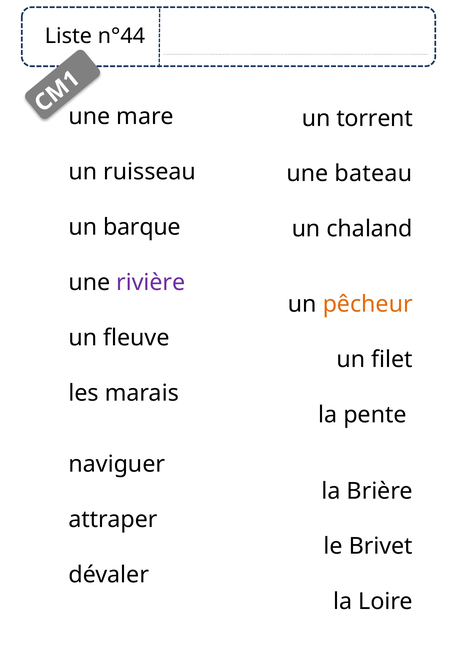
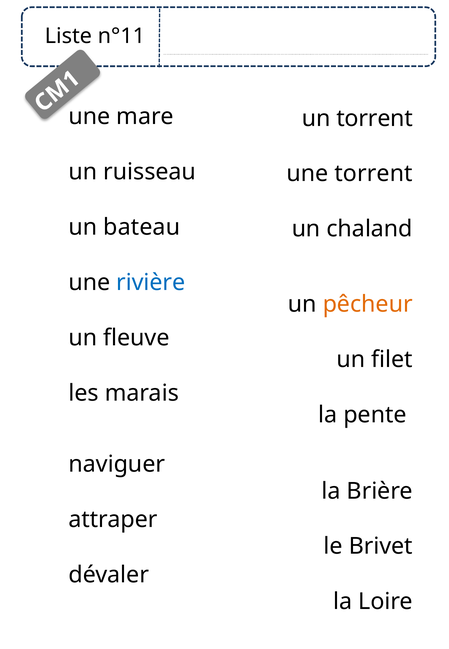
n°44: n°44 -> n°11
une bateau: bateau -> torrent
barque: barque -> bateau
rivière colour: purple -> blue
